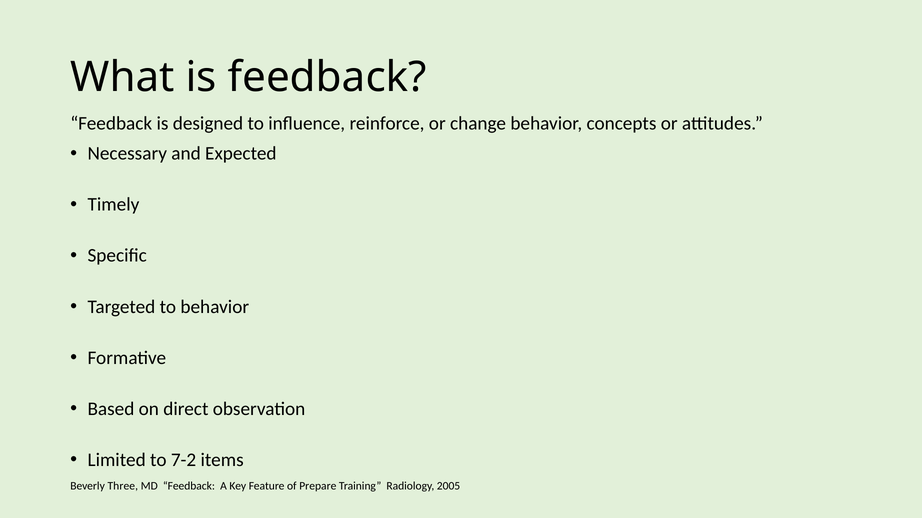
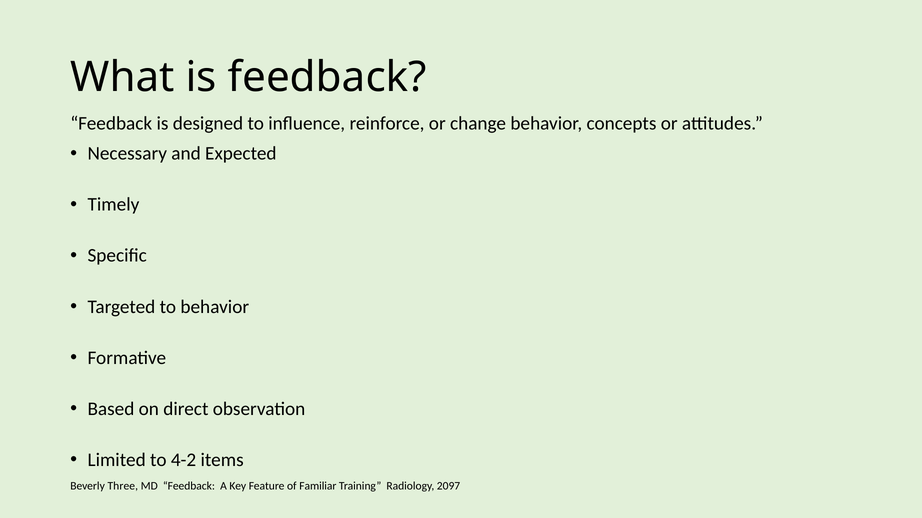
7-2: 7-2 -> 4-2
Prepare: Prepare -> Familiar
2005: 2005 -> 2097
